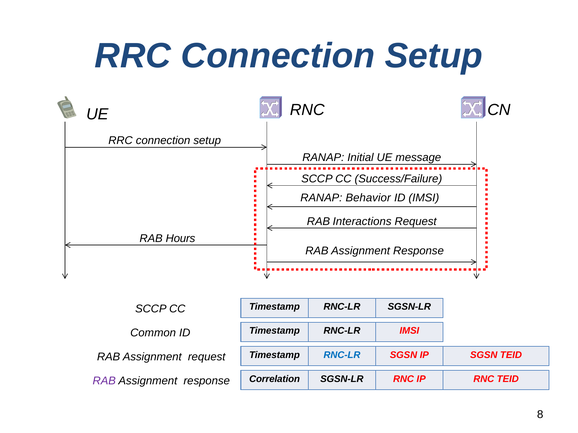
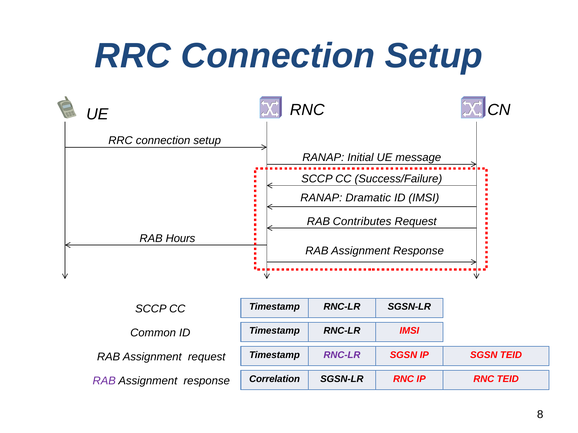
Behavior: Behavior -> Dramatic
Interactions: Interactions -> Contributes
RNC-LR at (342, 355) colour: blue -> purple
